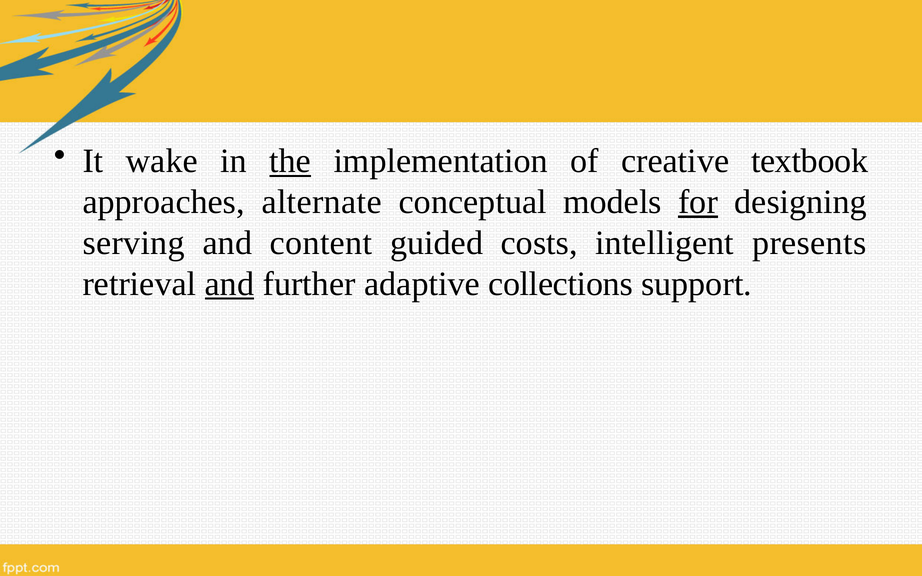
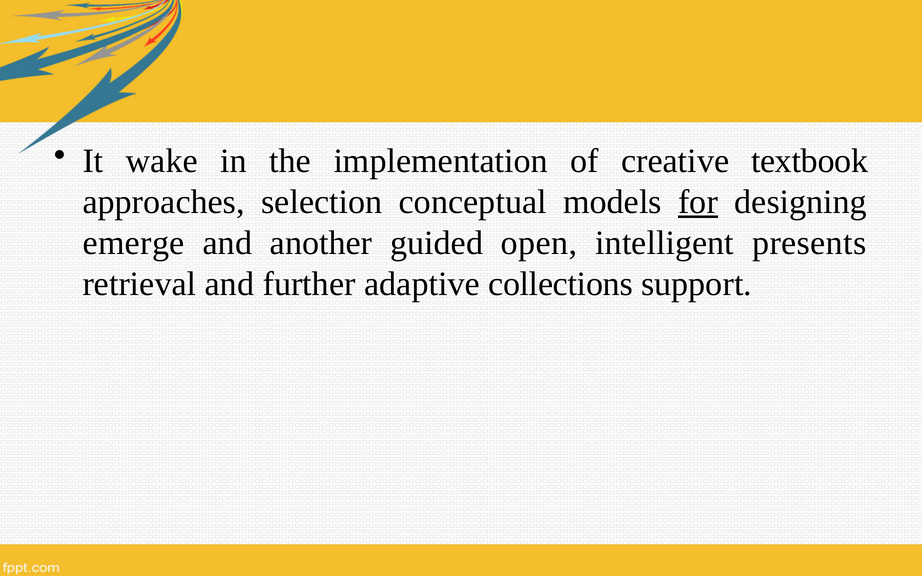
the underline: present -> none
alternate: alternate -> selection
serving: serving -> emerge
content: content -> another
costs: costs -> open
and at (229, 284) underline: present -> none
